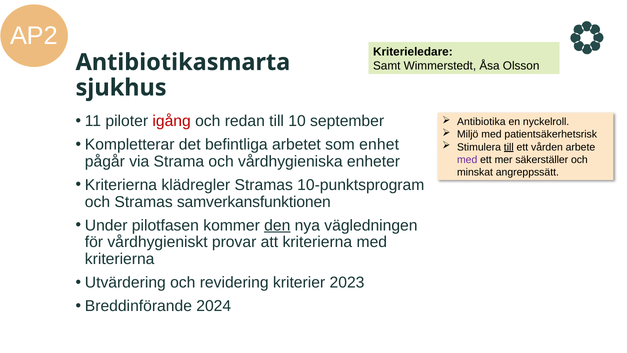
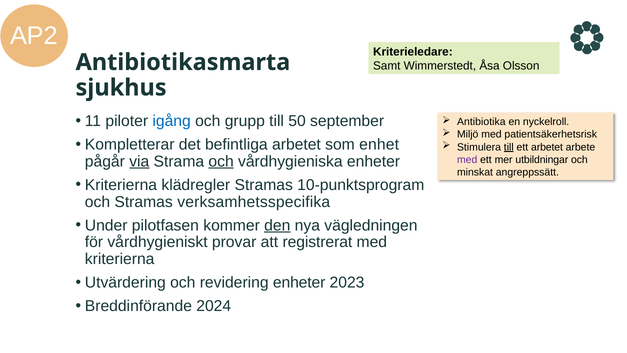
igång colour: red -> blue
redan: redan -> grupp
10: 10 -> 50
ett vården: vården -> arbetet
via underline: none -> present
och at (221, 161) underline: none -> present
säkerställer: säkerställer -> utbildningar
samverkansfunktionen: samverkansfunktionen -> verksamhetsspecifika
att kriterierna: kriterierna -> registrerat
revidering kriterier: kriterier -> enheter
